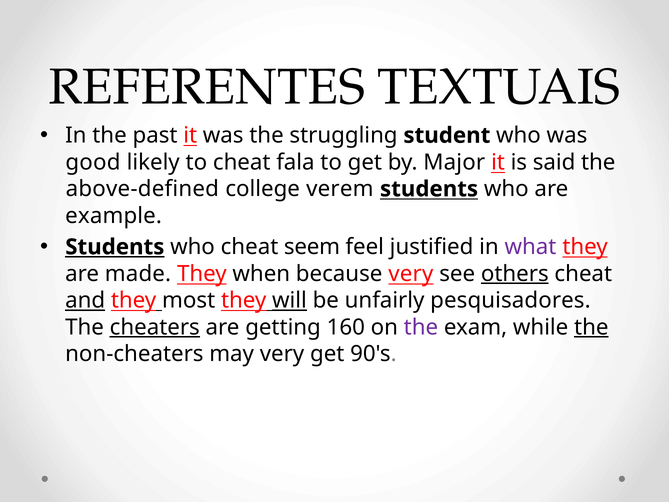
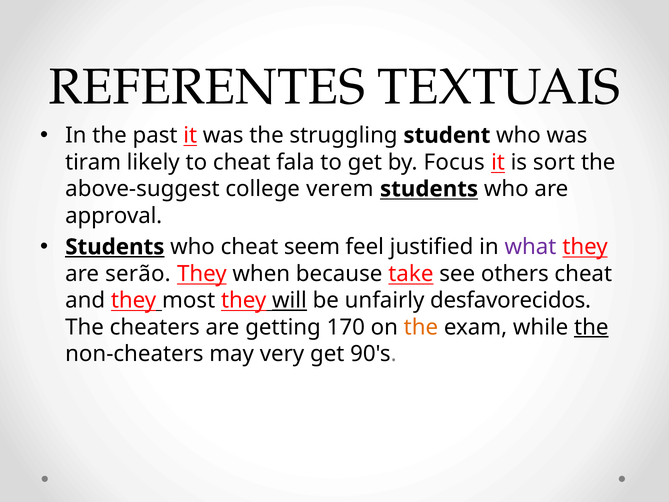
good: good -> tiram
Major: Major -> Focus
said: said -> sort
above-defined: above-defined -> above-suggest
example: example -> approval
made: made -> serão
because very: very -> take
others underline: present -> none
and underline: present -> none
pesquisadores: pesquisadores -> desfavorecidos
cheaters underline: present -> none
160: 160 -> 170
the at (421, 327) colour: purple -> orange
